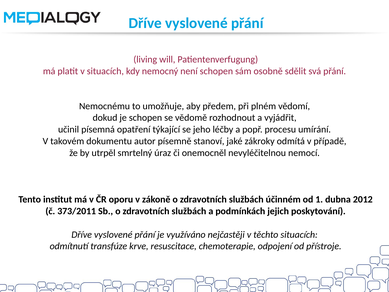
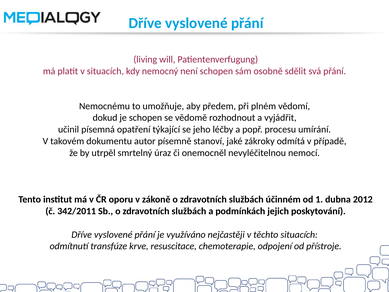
373/2011: 373/2011 -> 342/2011
